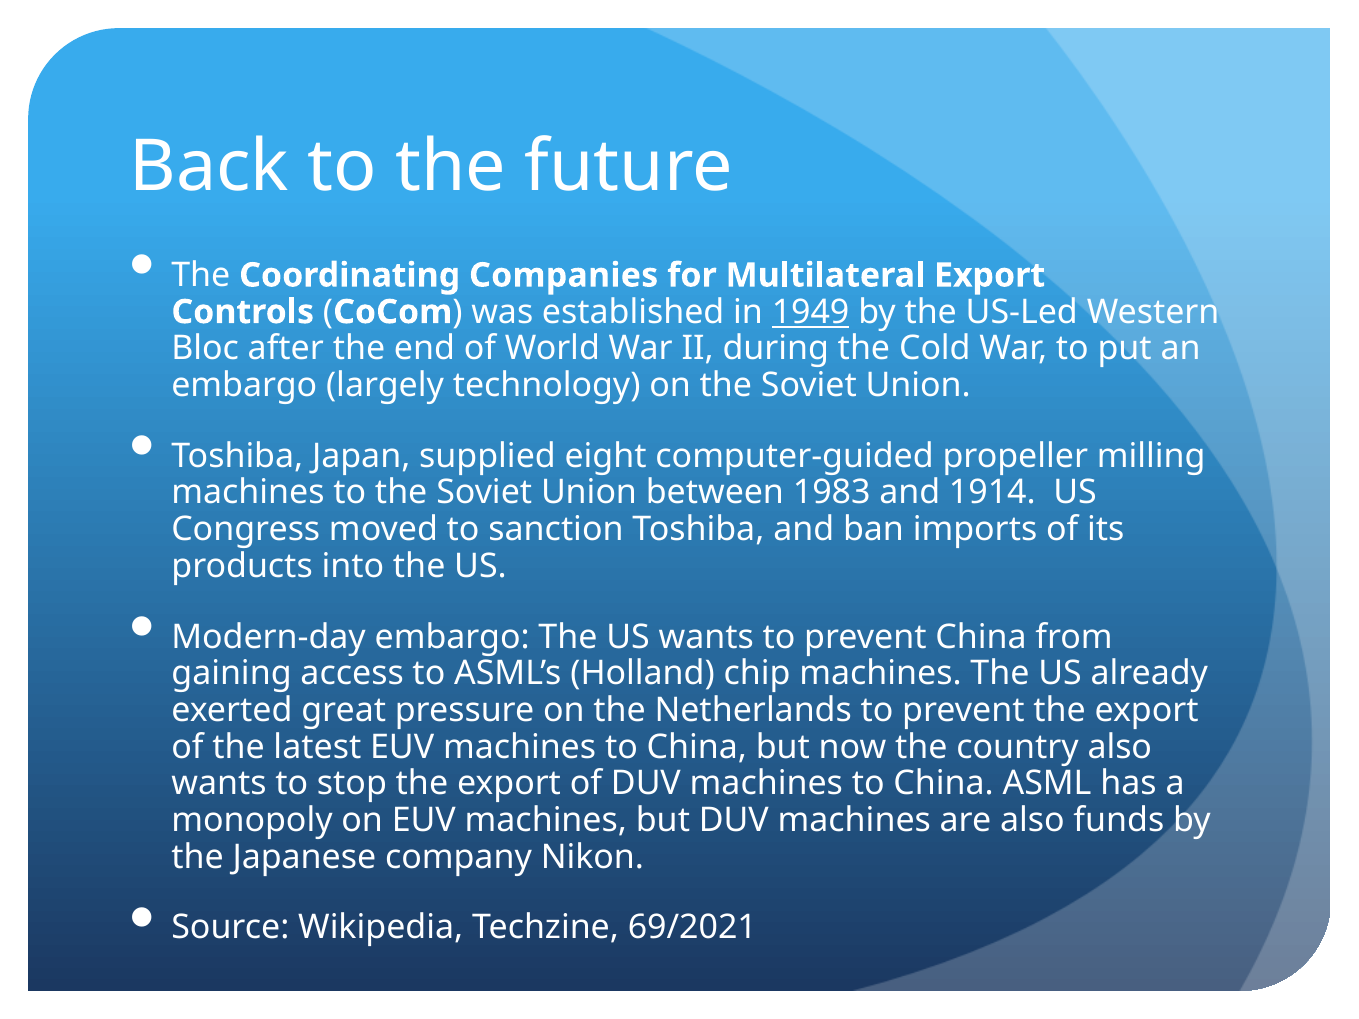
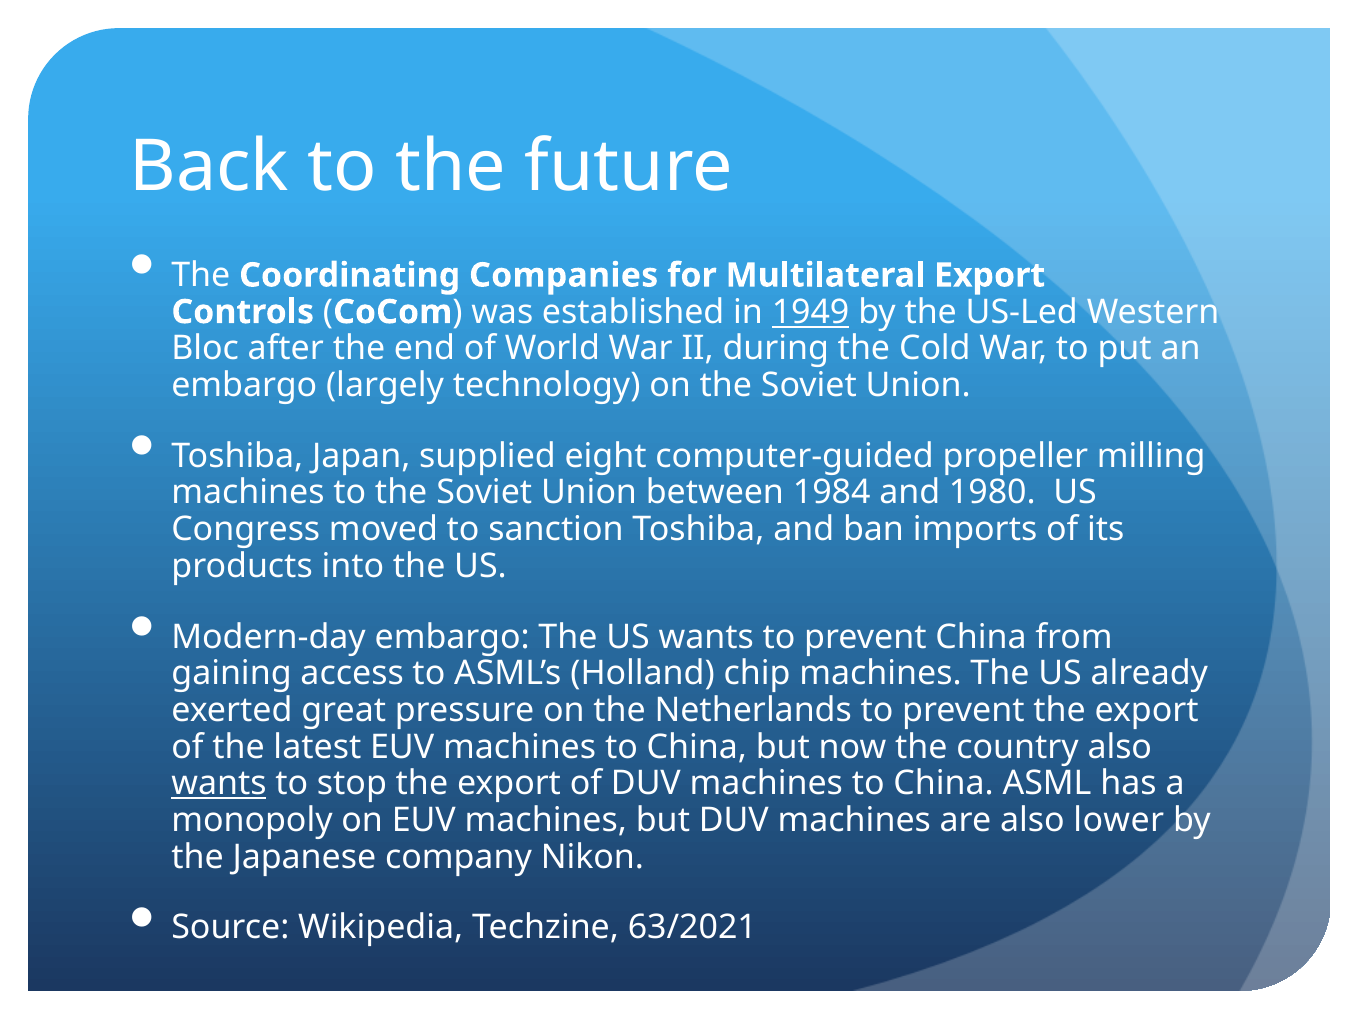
1983: 1983 -> 1984
1914: 1914 -> 1980
wants at (219, 784) underline: none -> present
funds: funds -> lower
69/2021: 69/2021 -> 63/2021
